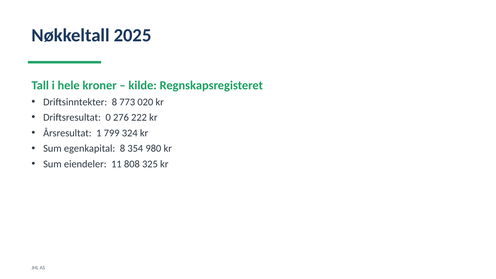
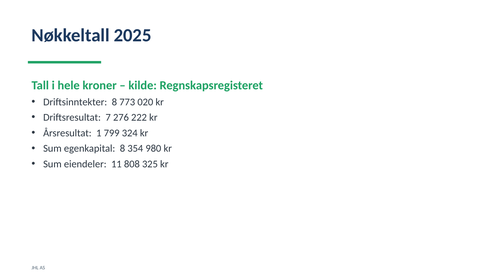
0: 0 -> 7
